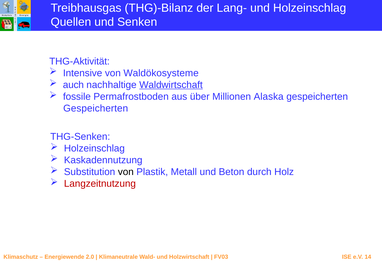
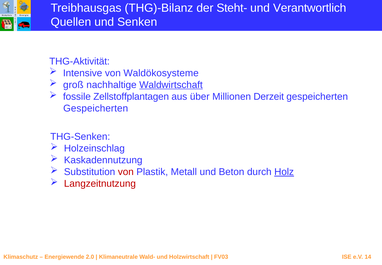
Lang-: Lang- -> Steht-
und Holzeinschlag: Holzeinschlag -> Verantwortlich
auch: auch -> groß
Permafrostboden: Permafrostboden -> Zellstoffplantagen
Alaska: Alaska -> Derzeit
von at (126, 172) colour: black -> red
Holz underline: none -> present
